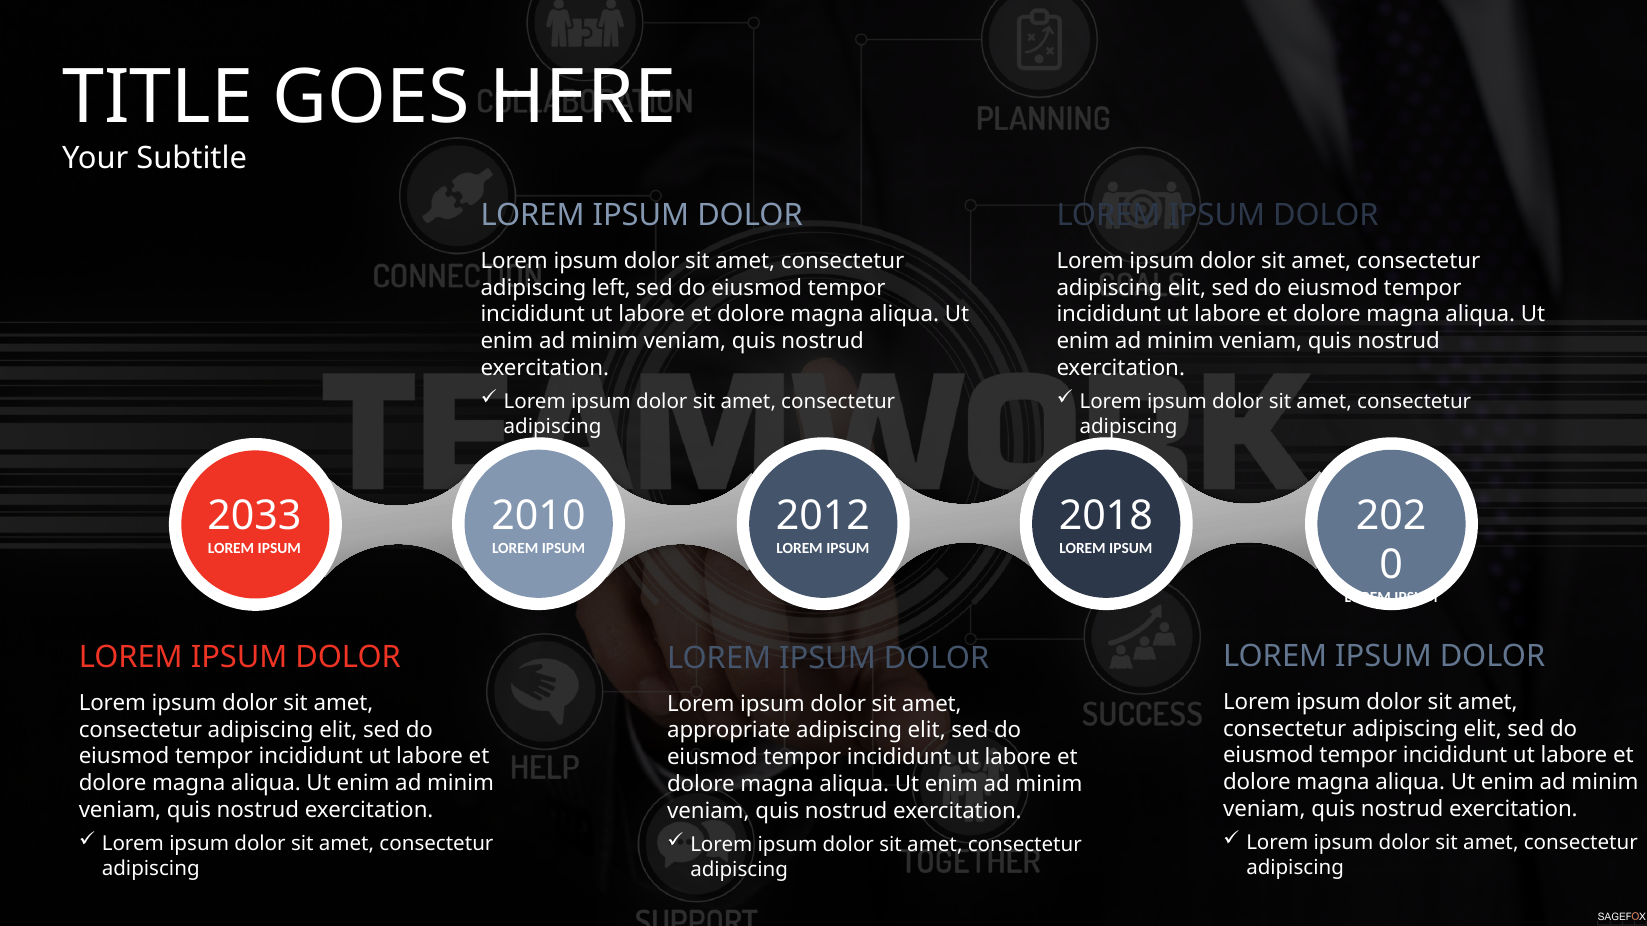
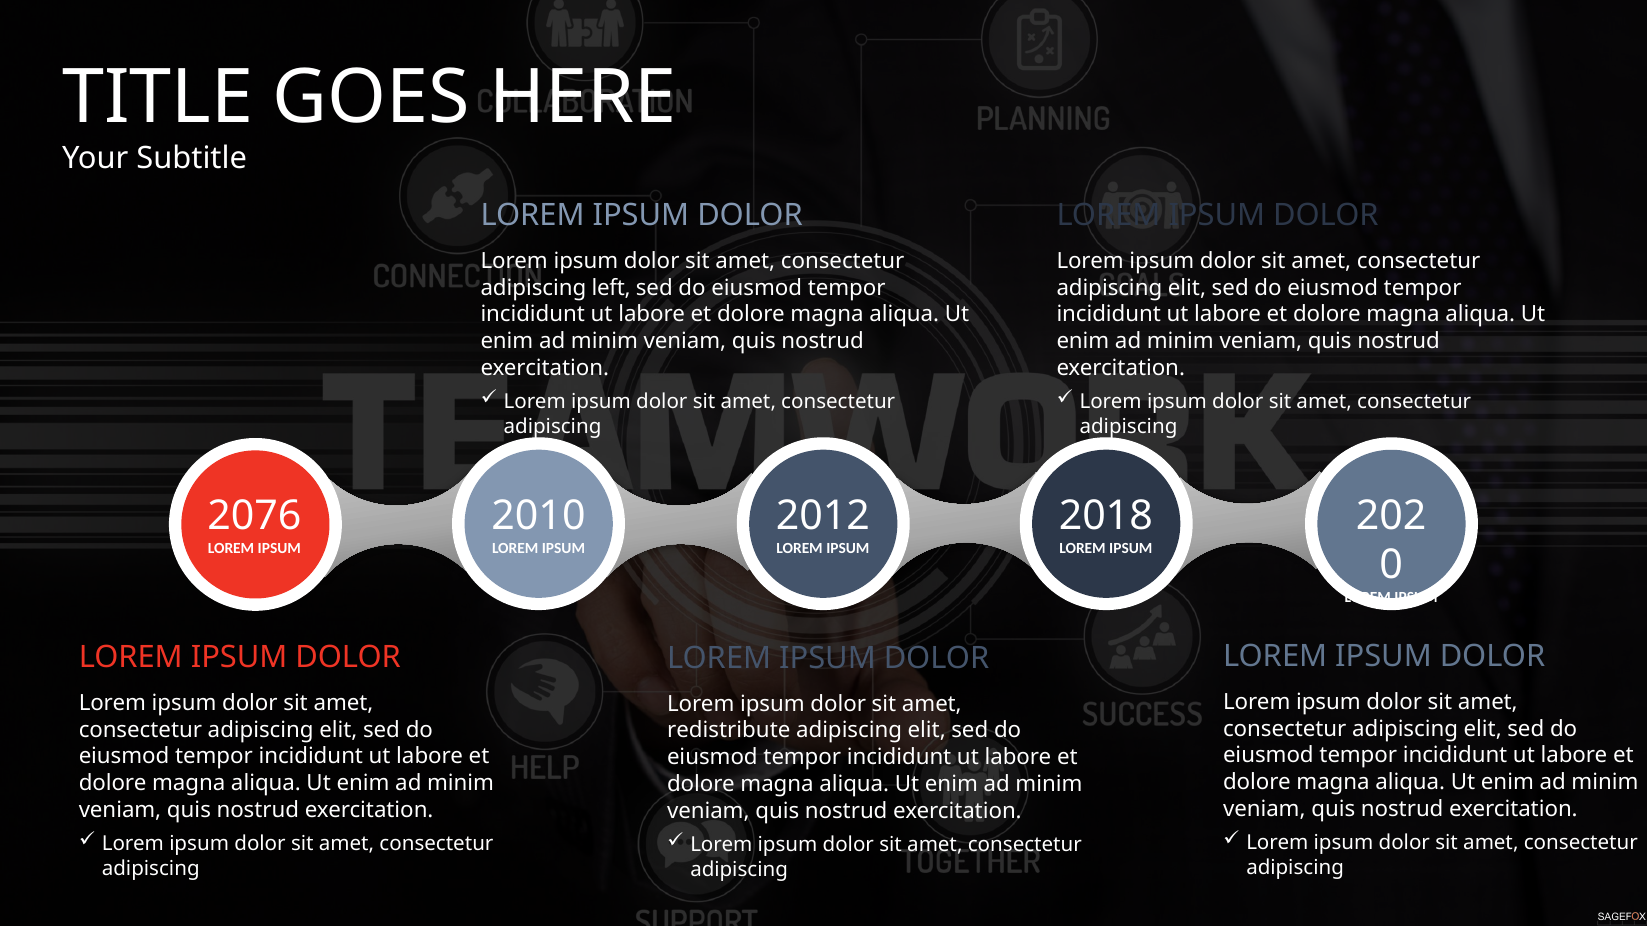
2033: 2033 -> 2076
appropriate: appropriate -> redistribute
